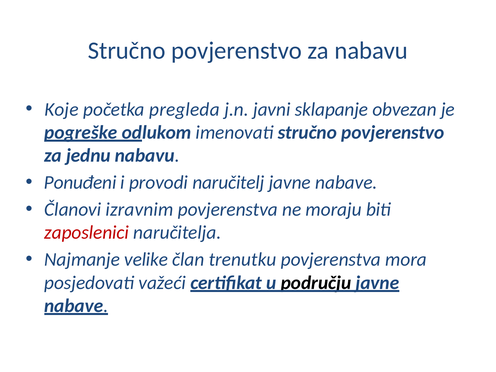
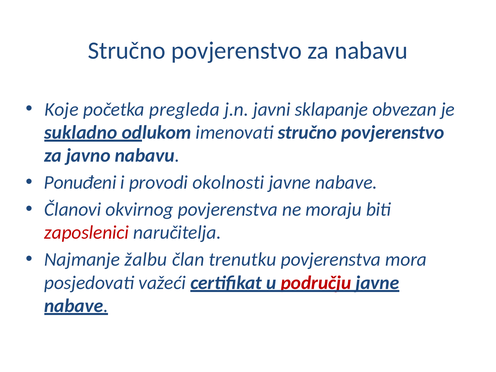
pogreške: pogreške -> sukladno
jednu: jednu -> javno
naručitelj: naručitelj -> okolnosti
izravnim: izravnim -> okvirnog
velike: velike -> žalbu
području colour: black -> red
